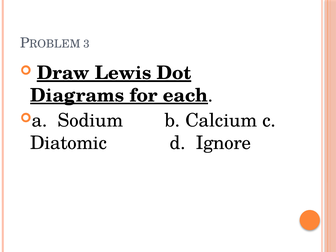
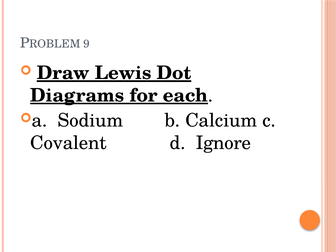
3: 3 -> 9
Diatomic: Diatomic -> Covalent
